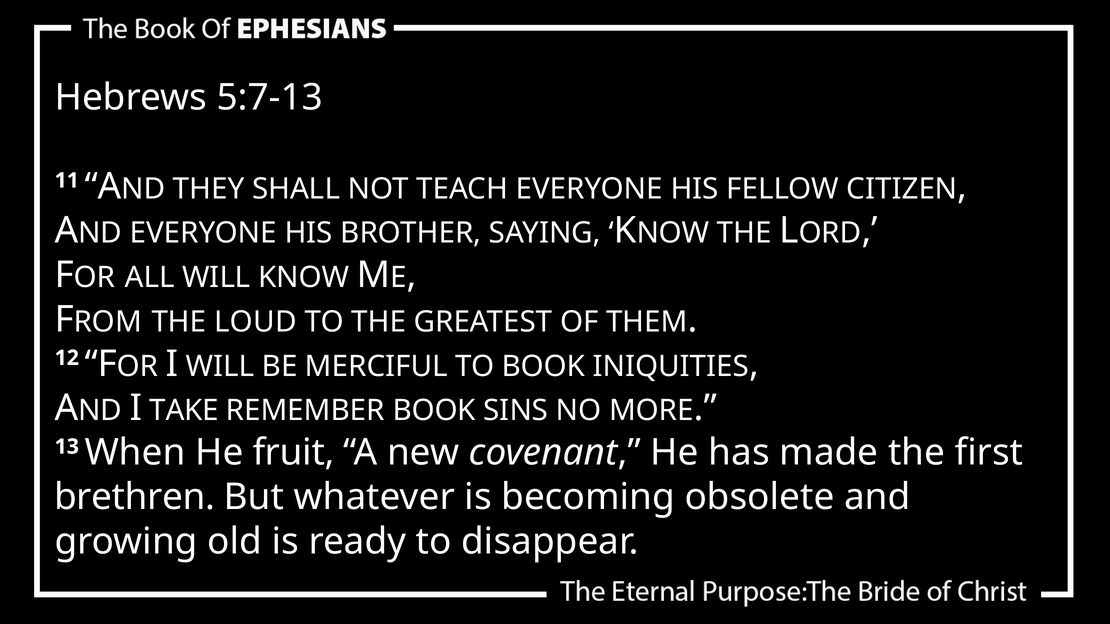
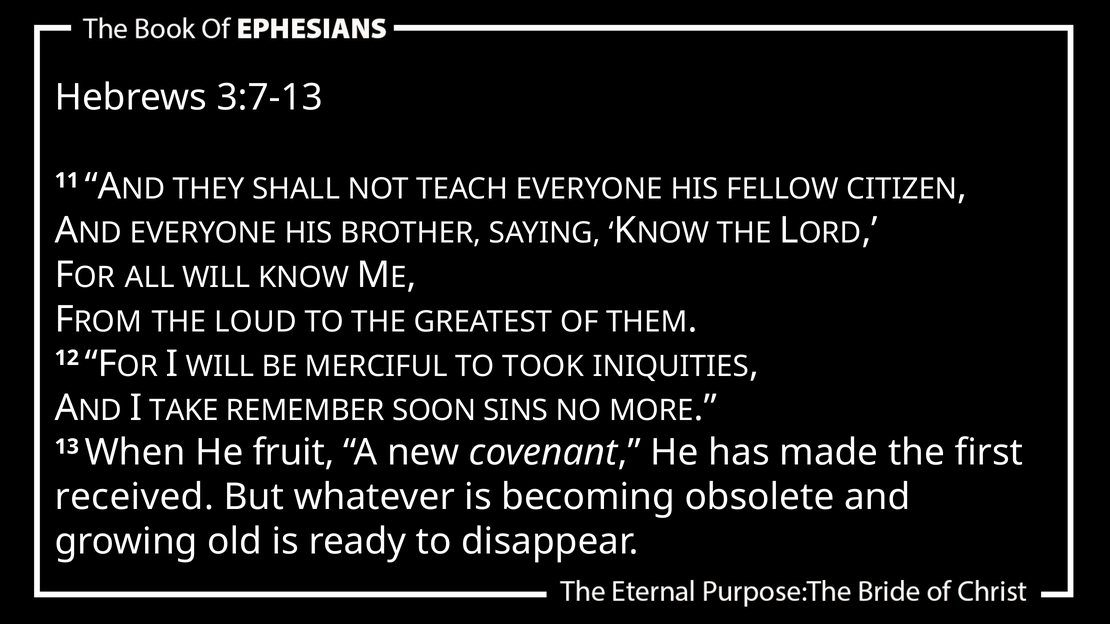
5:7-13: 5:7-13 -> 3:7-13
TO BOOK: BOOK -> TOOK
REMEMBER BOOK: BOOK -> SOON
brethren: brethren -> received
